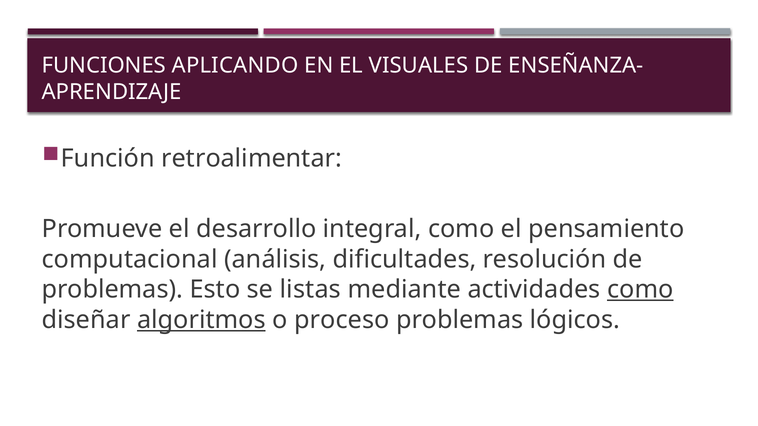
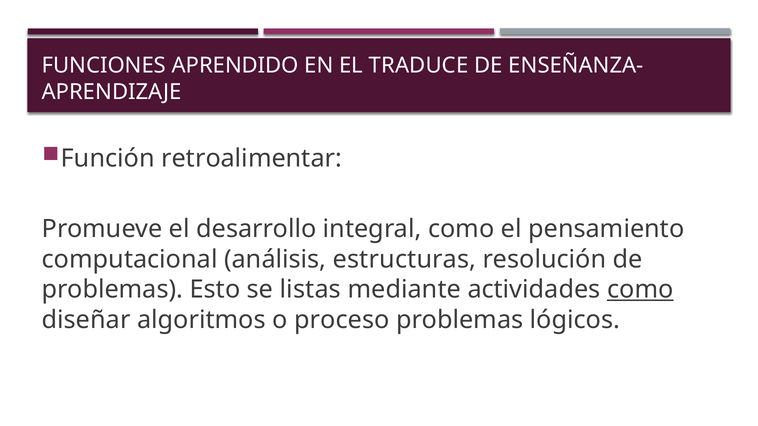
APLICANDO: APLICANDO -> APRENDIDO
VISUALES: VISUALES -> TRADUCE
dificultades: dificultades -> estructuras
algoritmos underline: present -> none
